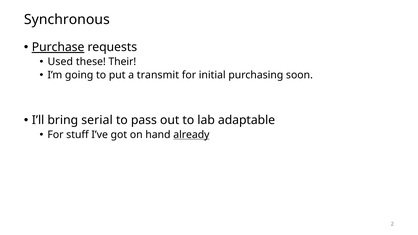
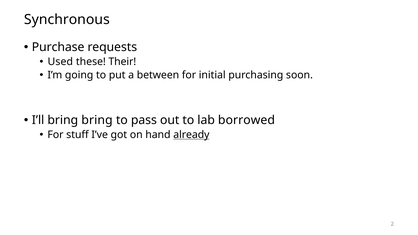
Purchase underline: present -> none
transmit: transmit -> between
bring serial: serial -> bring
adaptable: adaptable -> borrowed
